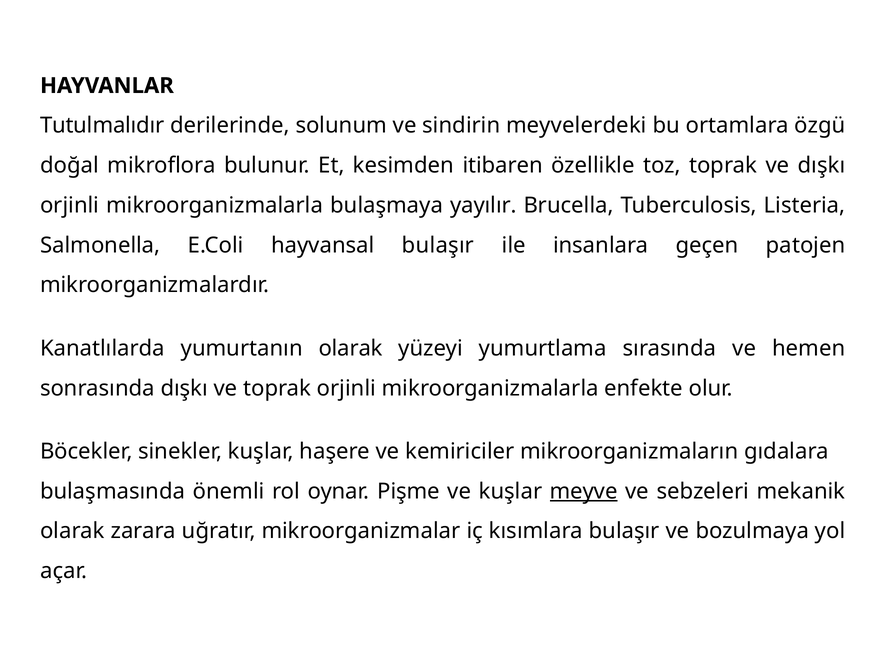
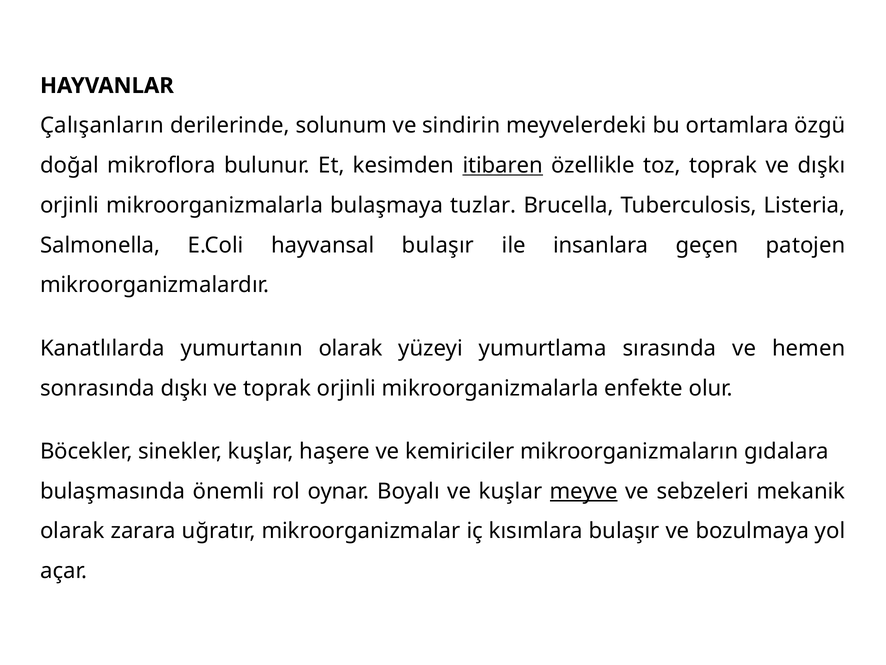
Tutulmalıdır: Tutulmalıdır -> Çalışanların
itibaren underline: none -> present
yayılır: yayılır -> tuzlar
Pişme: Pişme -> Boyalı
